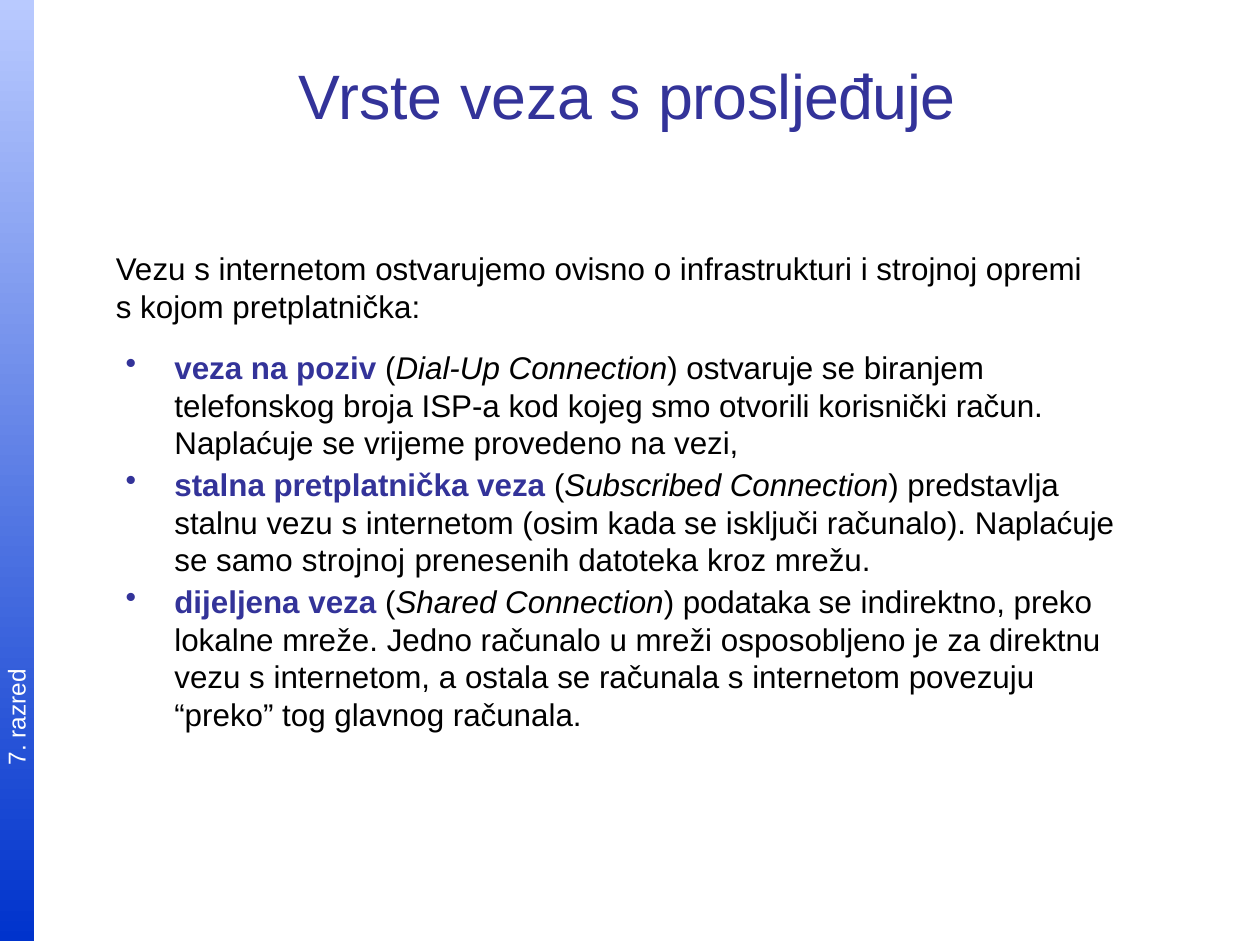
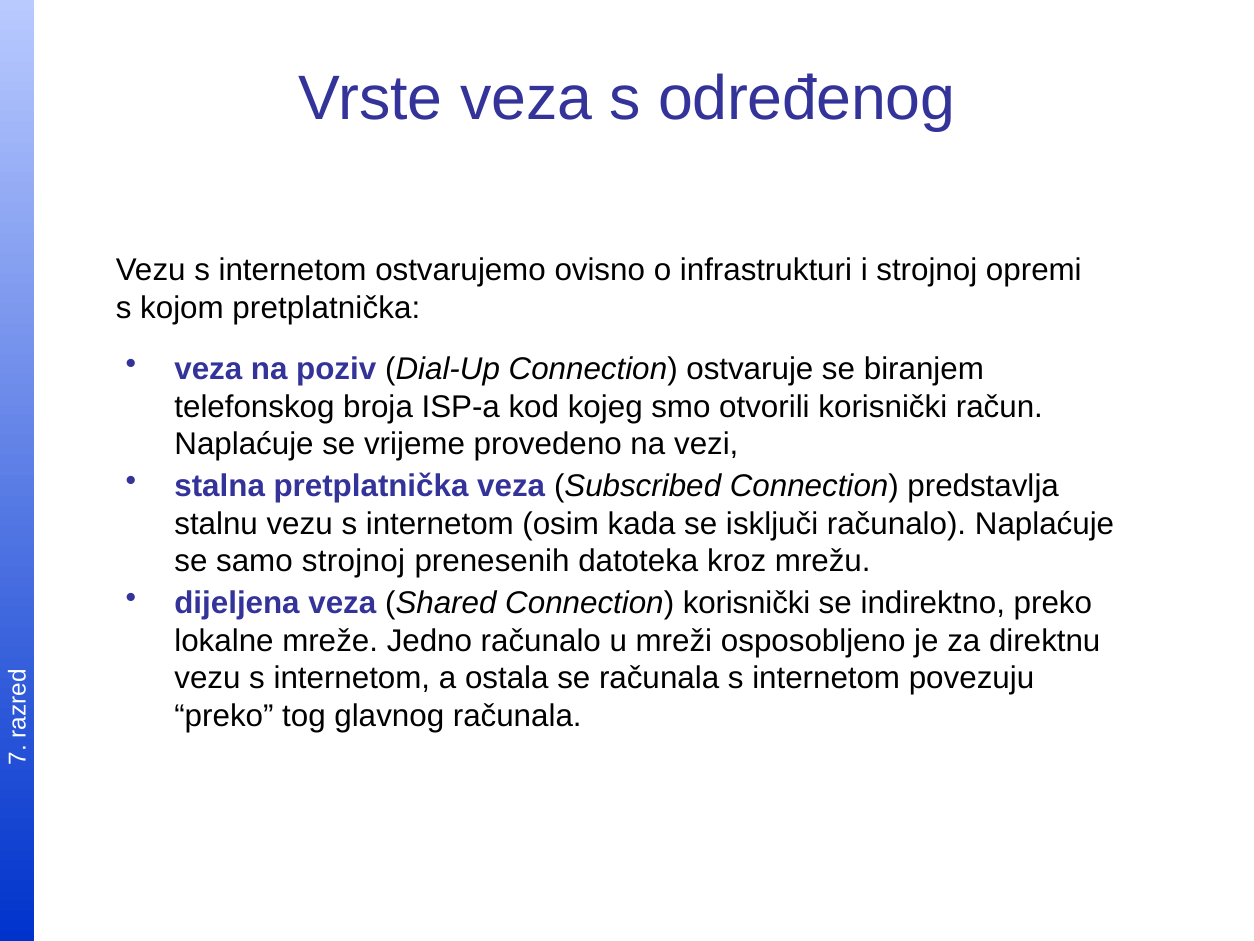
prosljeđuje: prosljeđuje -> određenog
Connection podataka: podataka -> korisnički
